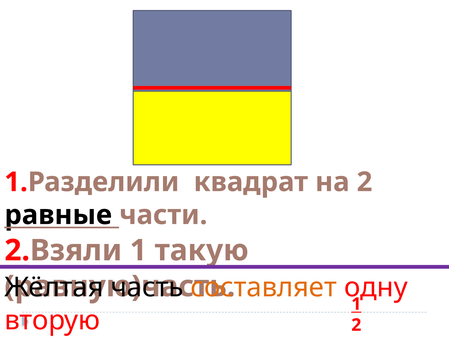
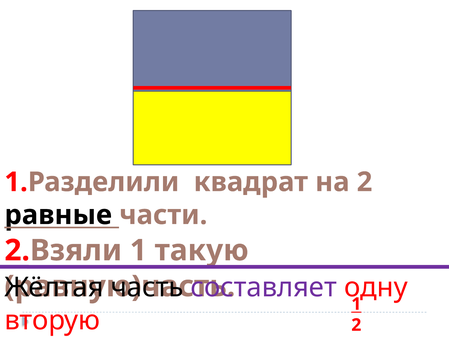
составляет colour: orange -> purple
